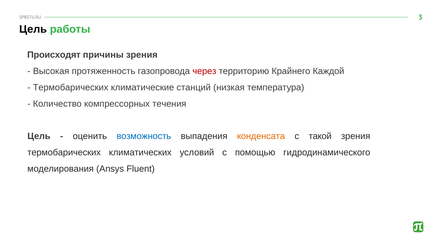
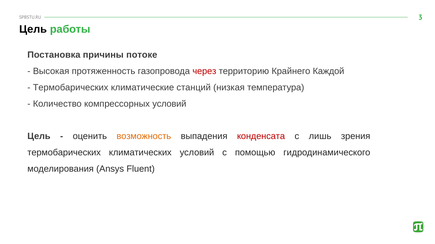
Происходят: Происходят -> Постановка
причины зрения: зрения -> потоке
компрессорных течения: течения -> условий
возможность colour: blue -> orange
конденсата colour: orange -> red
такой: такой -> лишь
